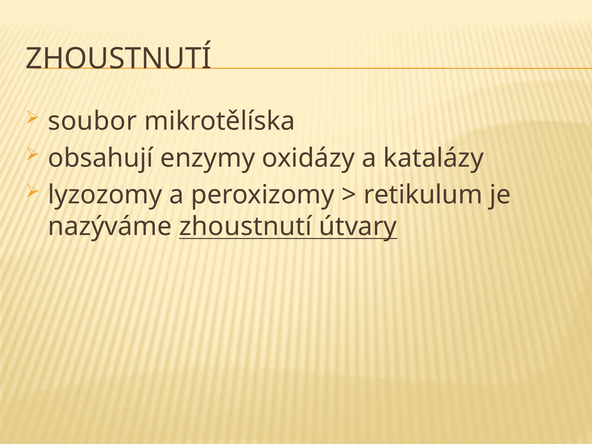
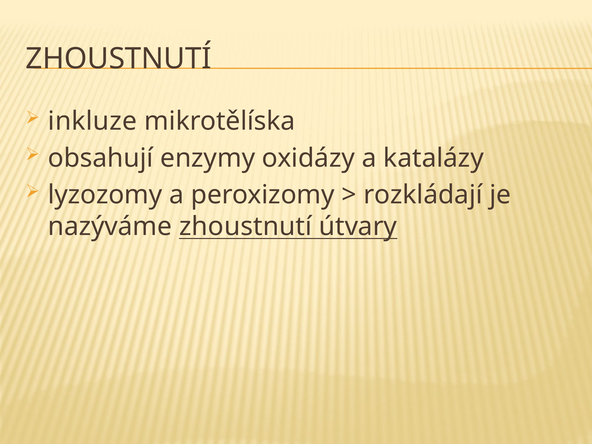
soubor: soubor -> inkluze
retikulum: retikulum -> rozkládají
